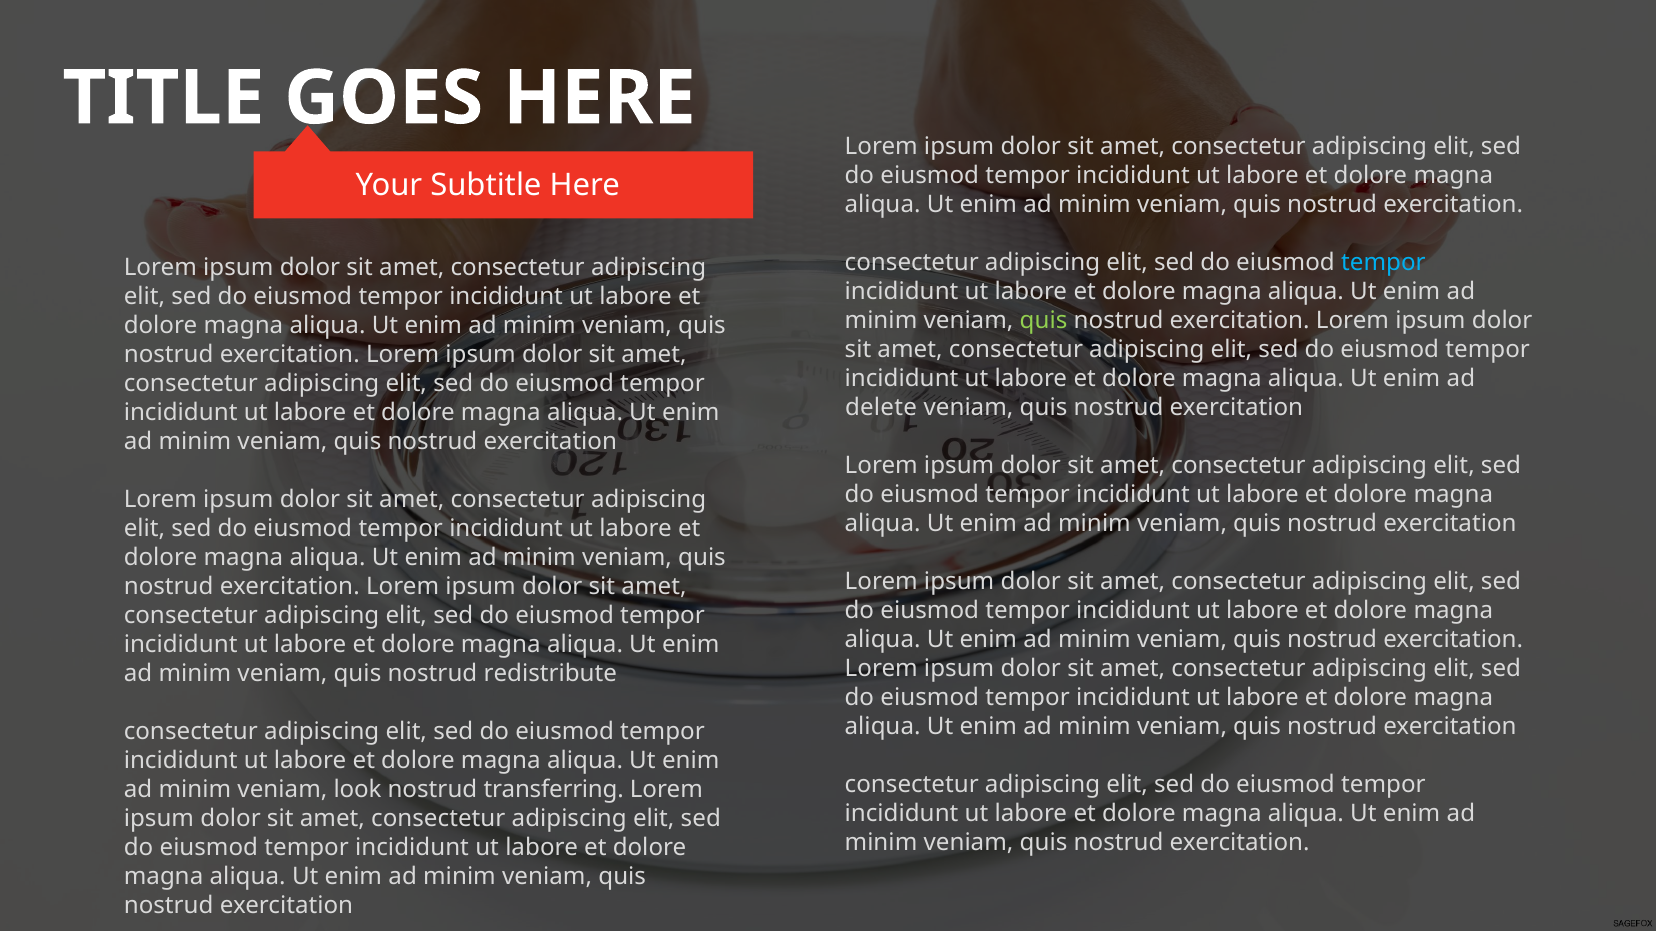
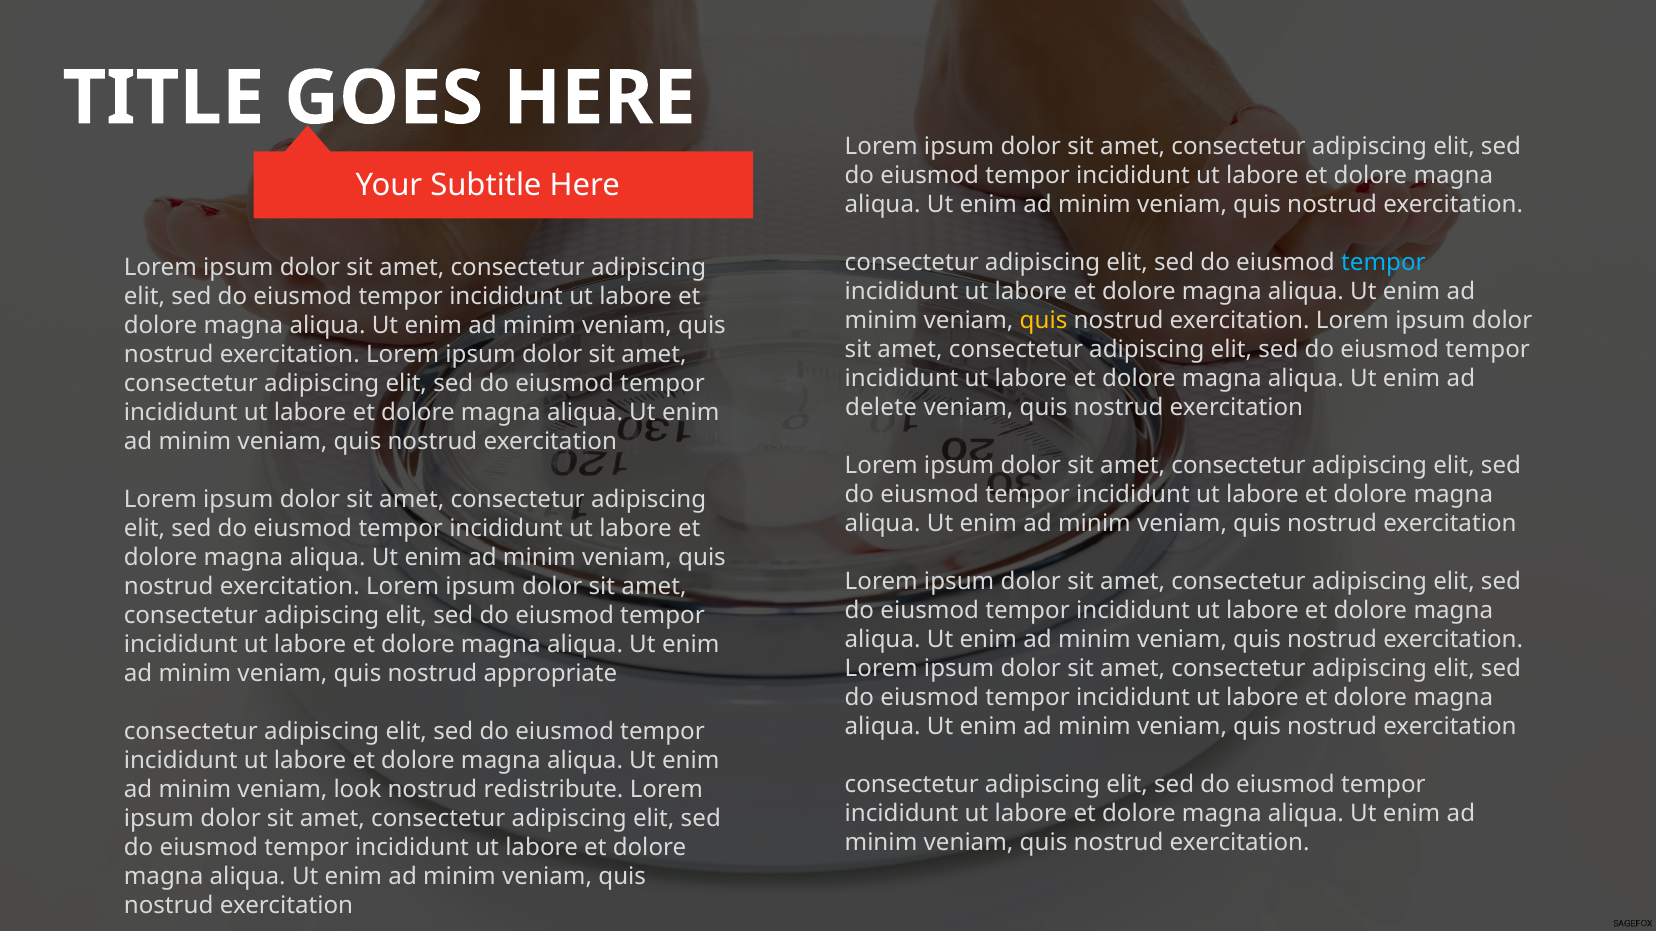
quis at (1044, 321) colour: light green -> yellow
redistribute: redistribute -> appropriate
transferring: transferring -> redistribute
